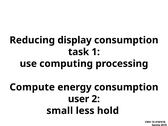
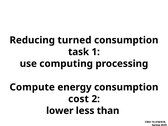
display: display -> turned
user: user -> cost
small: small -> lower
hold: hold -> than
